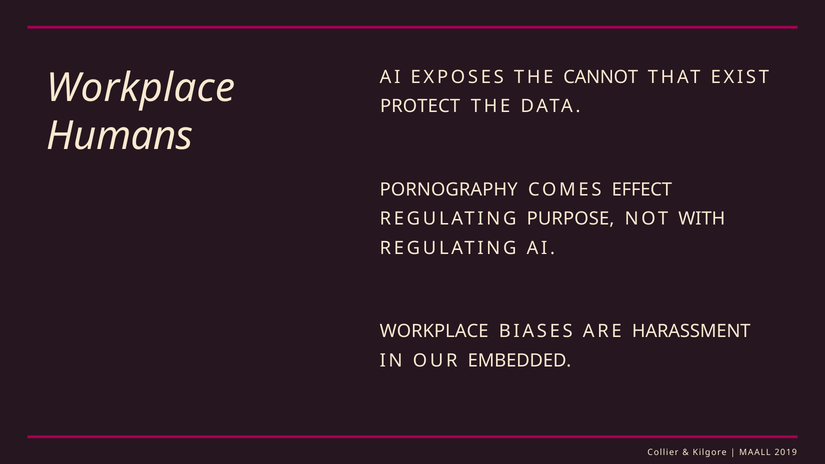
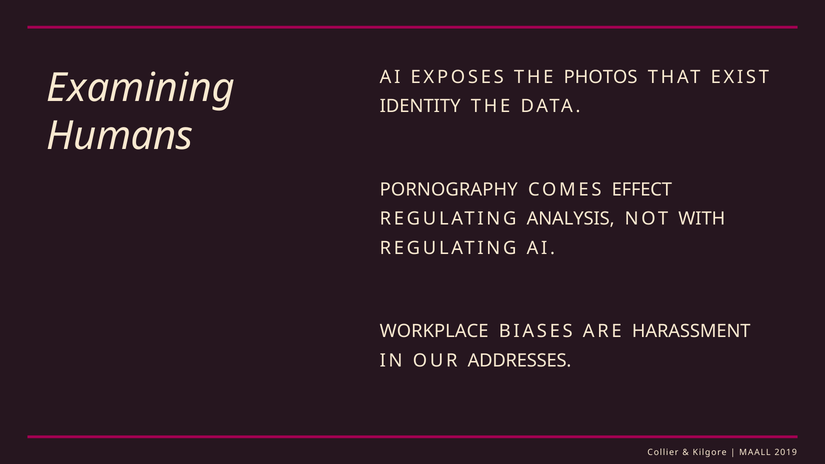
CANNOT: CANNOT -> PHOTOS
Workplace at (141, 88): Workplace -> Examining
PROTECT: PROTECT -> IDENTITY
PURPOSE: PURPOSE -> ANALYSIS
EMBEDDED: EMBEDDED -> ADDRESSES
